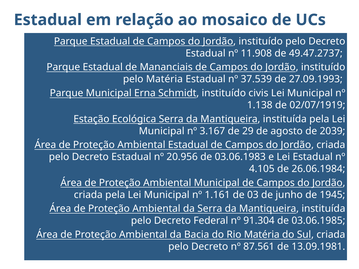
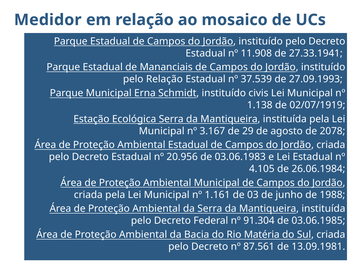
Estadual at (48, 20): Estadual -> Medidor
49.47.2737: 49.47.2737 -> 27.33.1941
pelo Matéria: Matéria -> Relação
2039: 2039 -> 2078
1945: 1945 -> 1988
